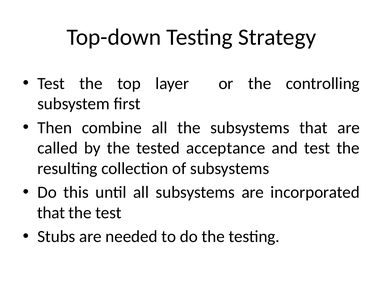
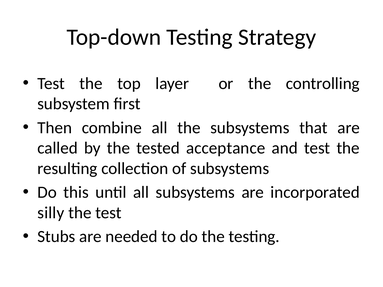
that at (51, 213): that -> silly
